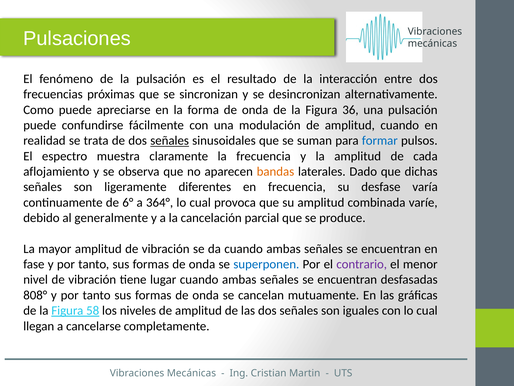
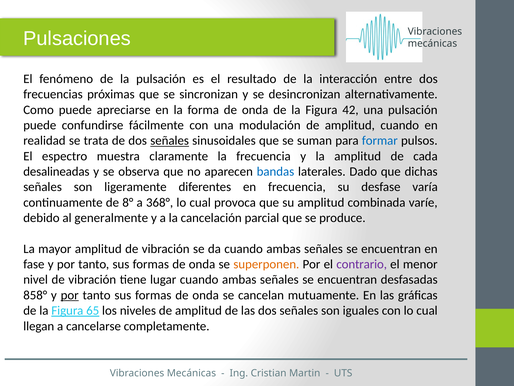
36: 36 -> 42
aflojamiento: aflojamiento -> desalineadas
bandas colour: orange -> blue
6°: 6° -> 8°
364°: 364° -> 368°
superponen colour: blue -> orange
808°: 808° -> 858°
por at (70, 295) underline: none -> present
58: 58 -> 65
